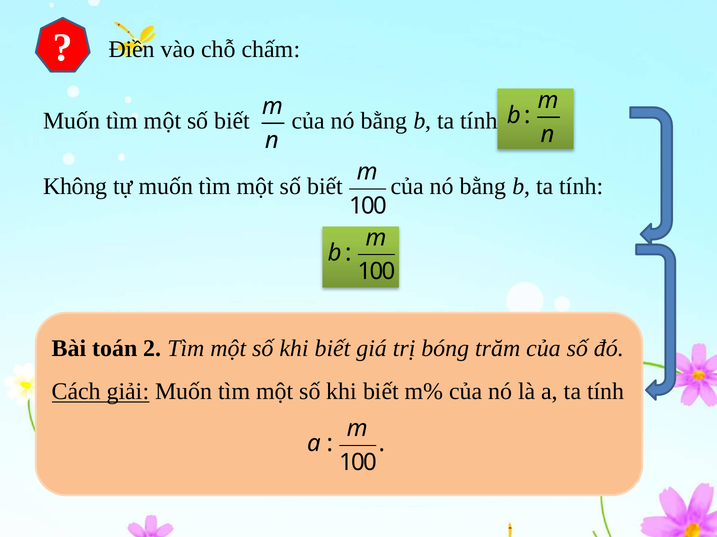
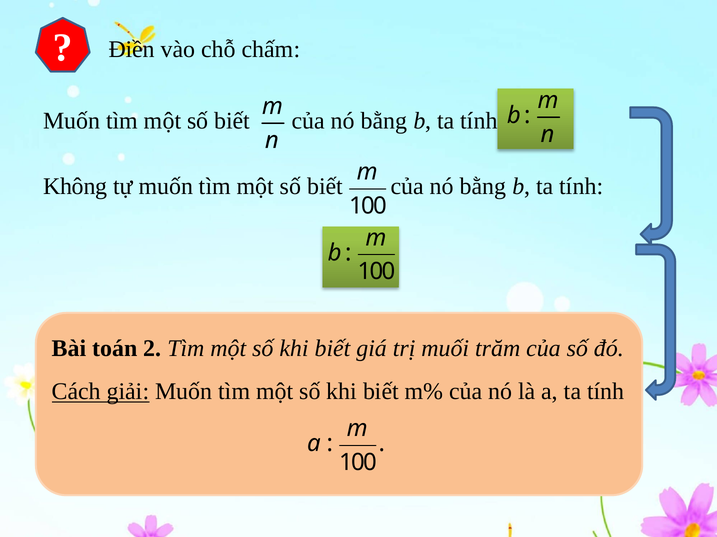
bóng: bóng -> muối
